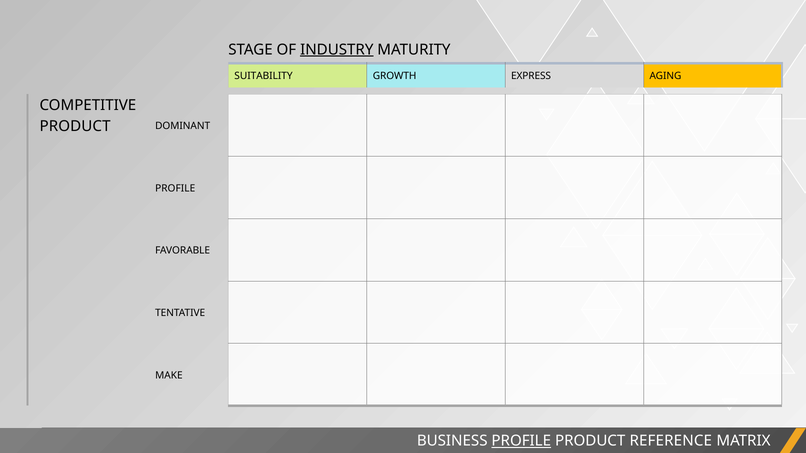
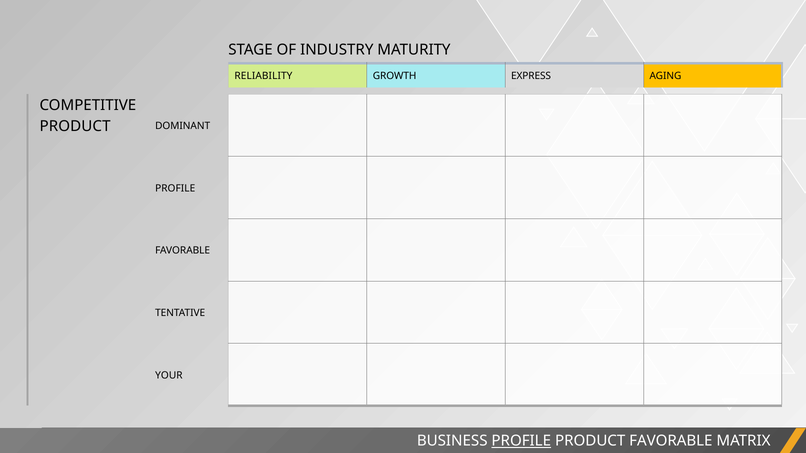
INDUSTRY underline: present -> none
SUITABILITY: SUITABILITY -> RELIABILITY
MAKE: MAKE -> YOUR
PRODUCT REFERENCE: REFERENCE -> FAVORABLE
